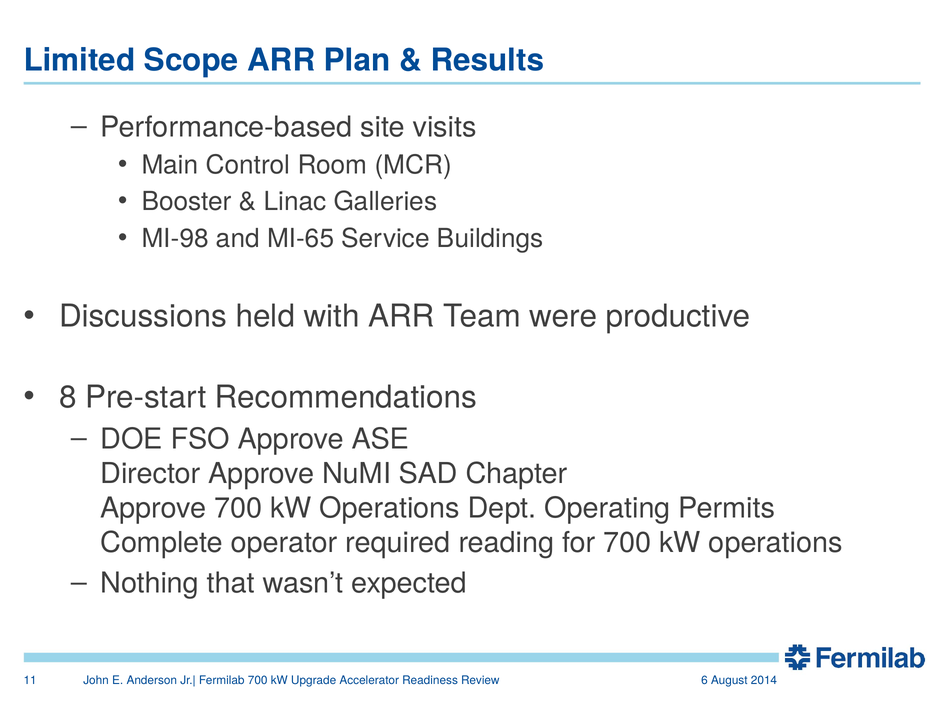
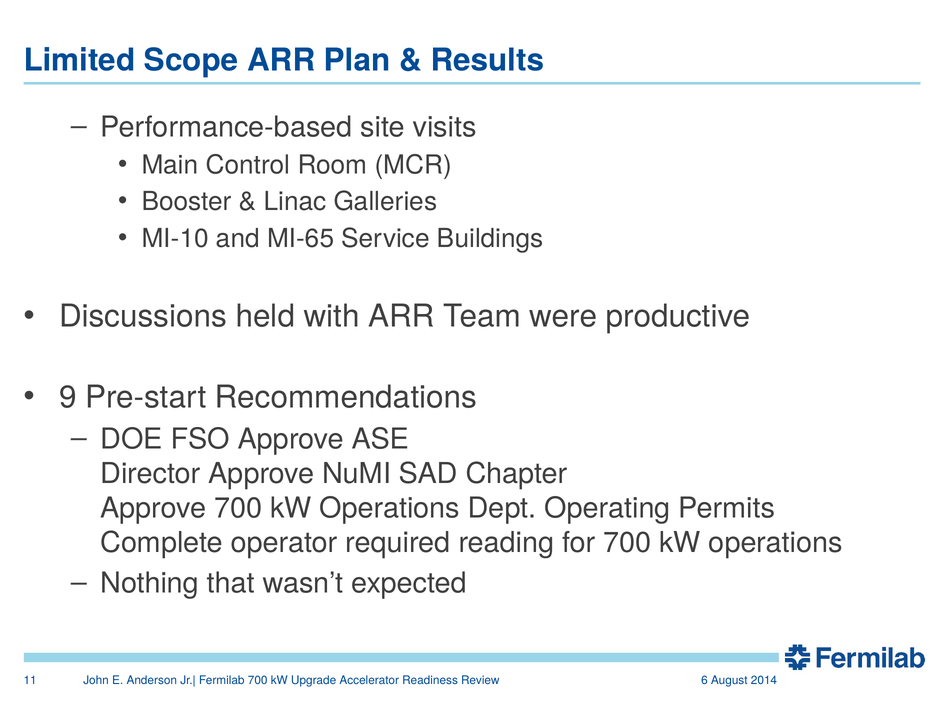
MI-98: MI-98 -> MI-10
8: 8 -> 9
